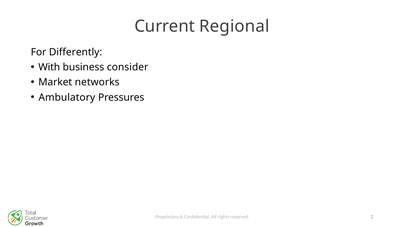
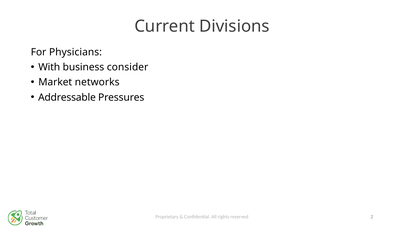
Regional: Regional -> Divisions
Differently: Differently -> Physicians
Ambulatory: Ambulatory -> Addressable
